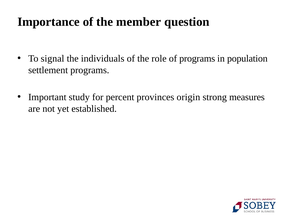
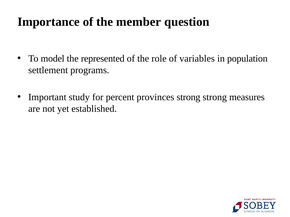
signal: signal -> model
individuals: individuals -> represented
of programs: programs -> variables
provinces origin: origin -> strong
